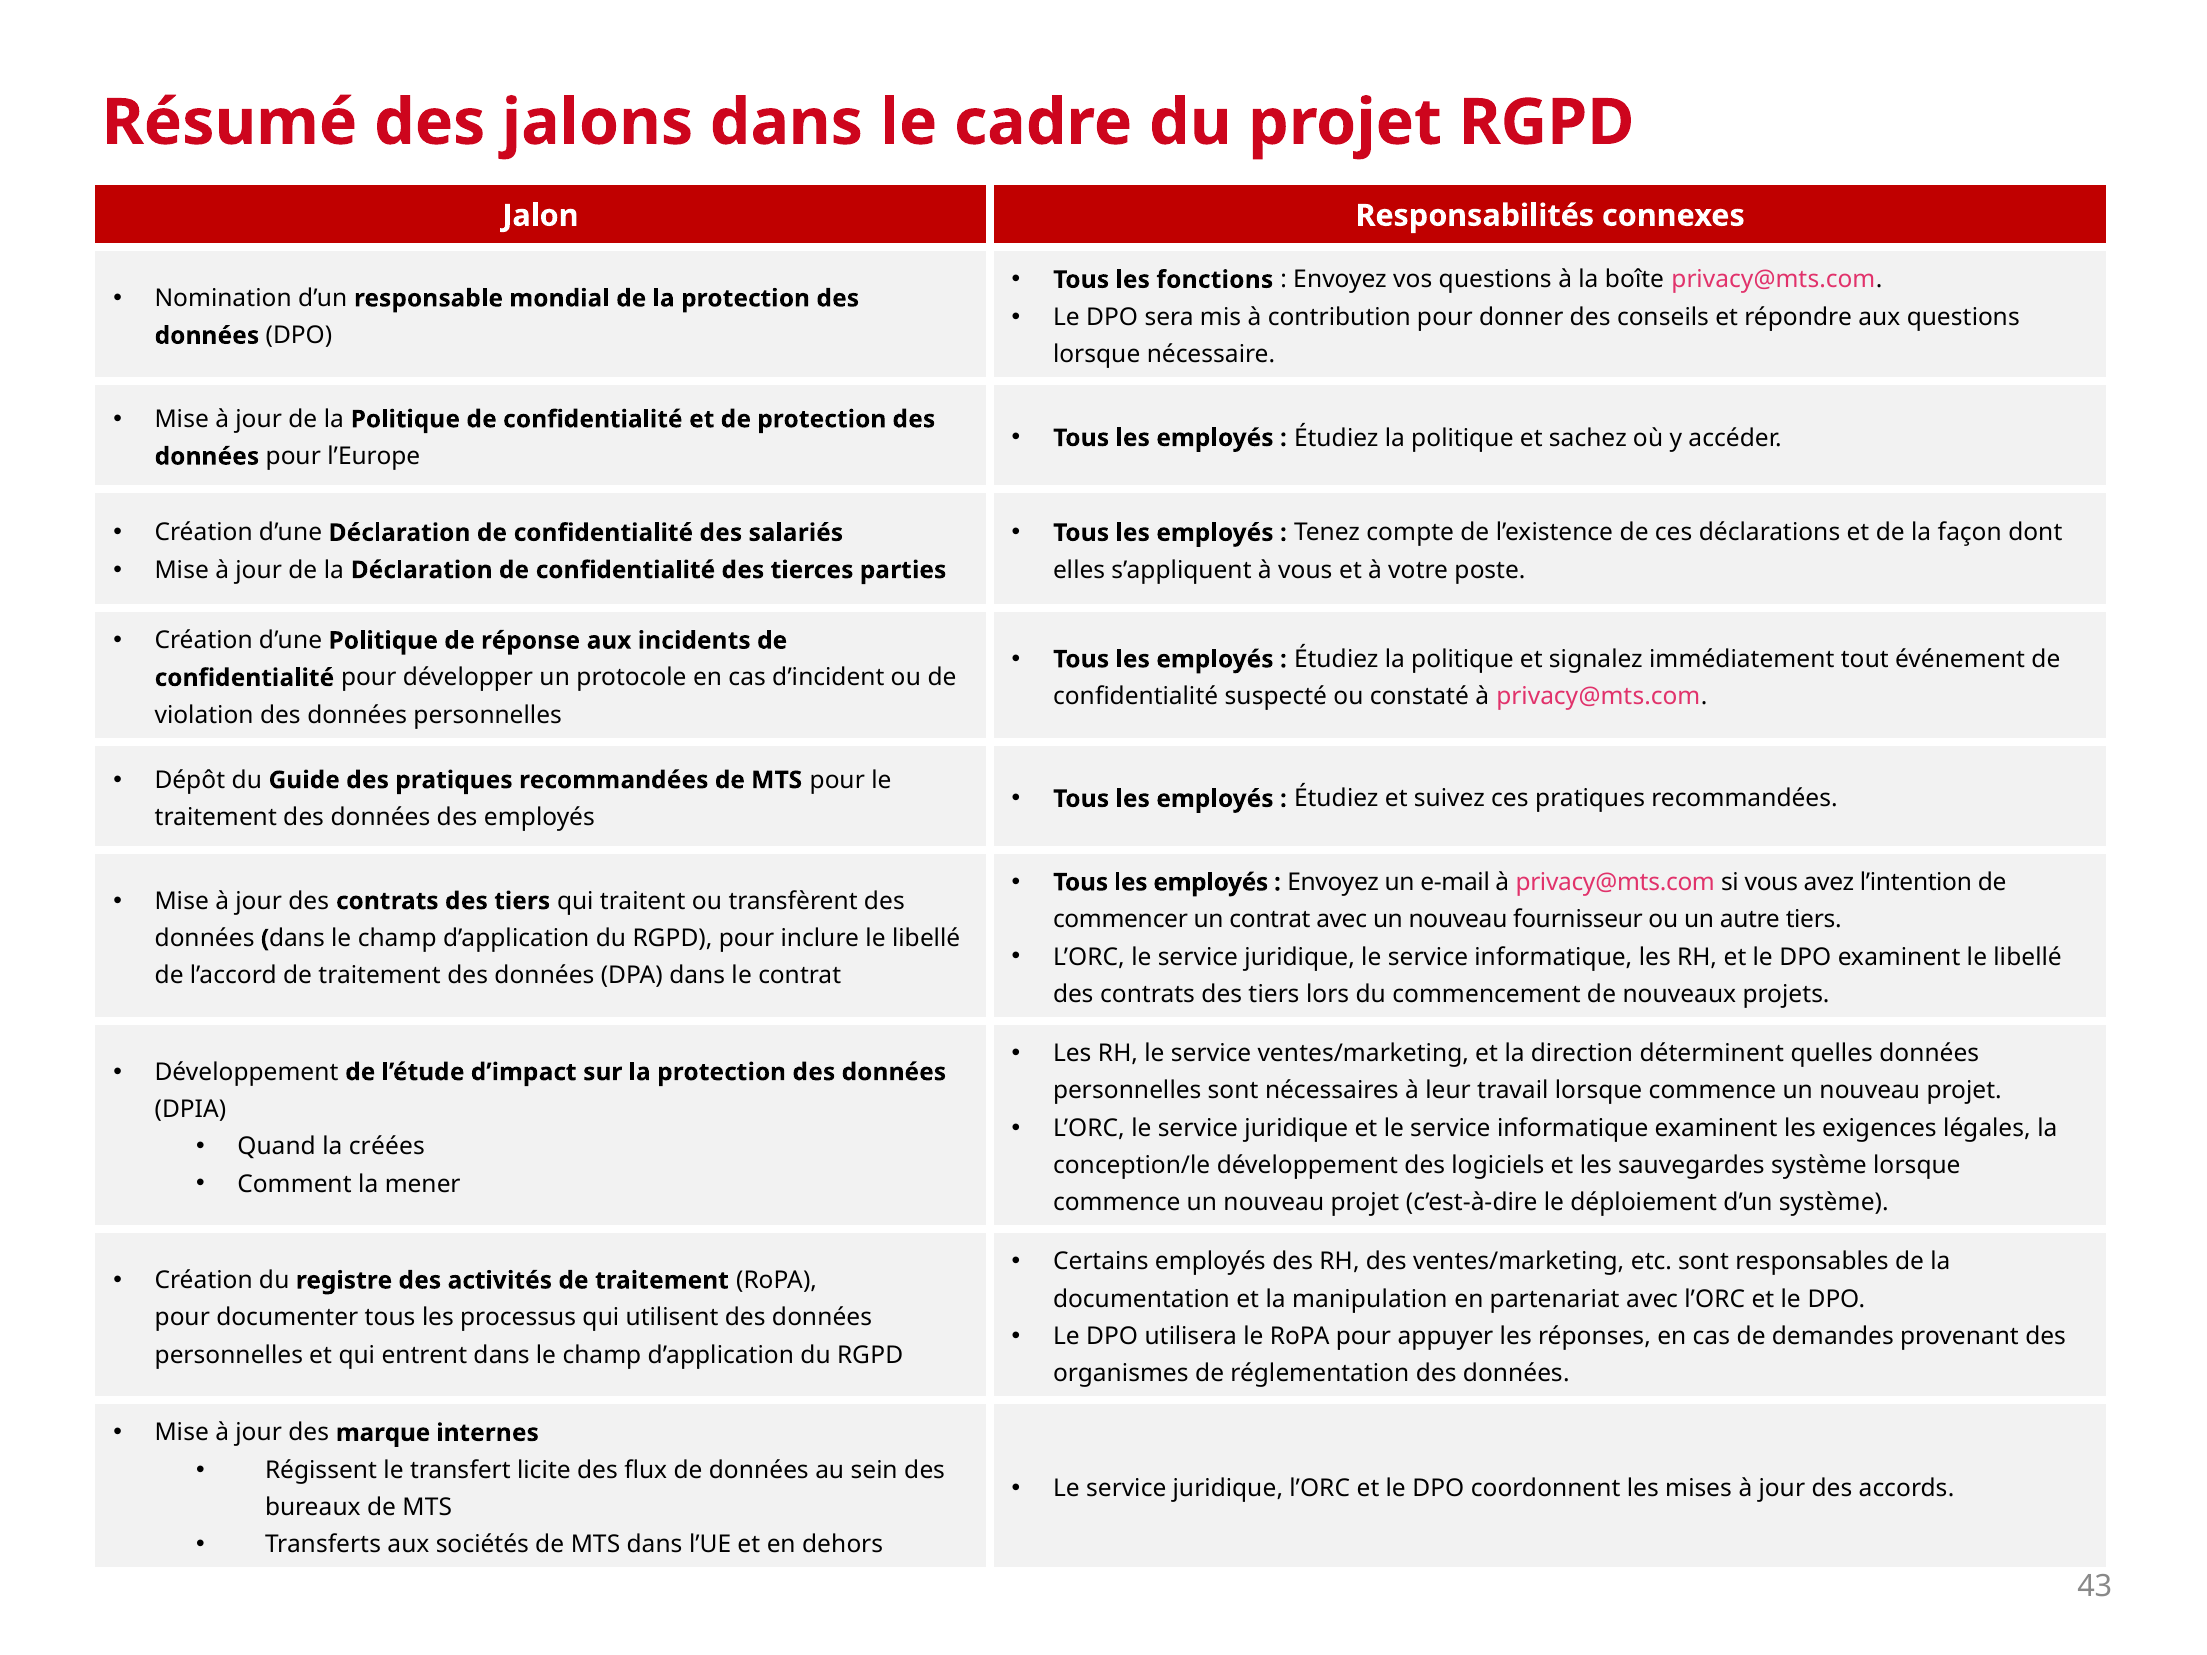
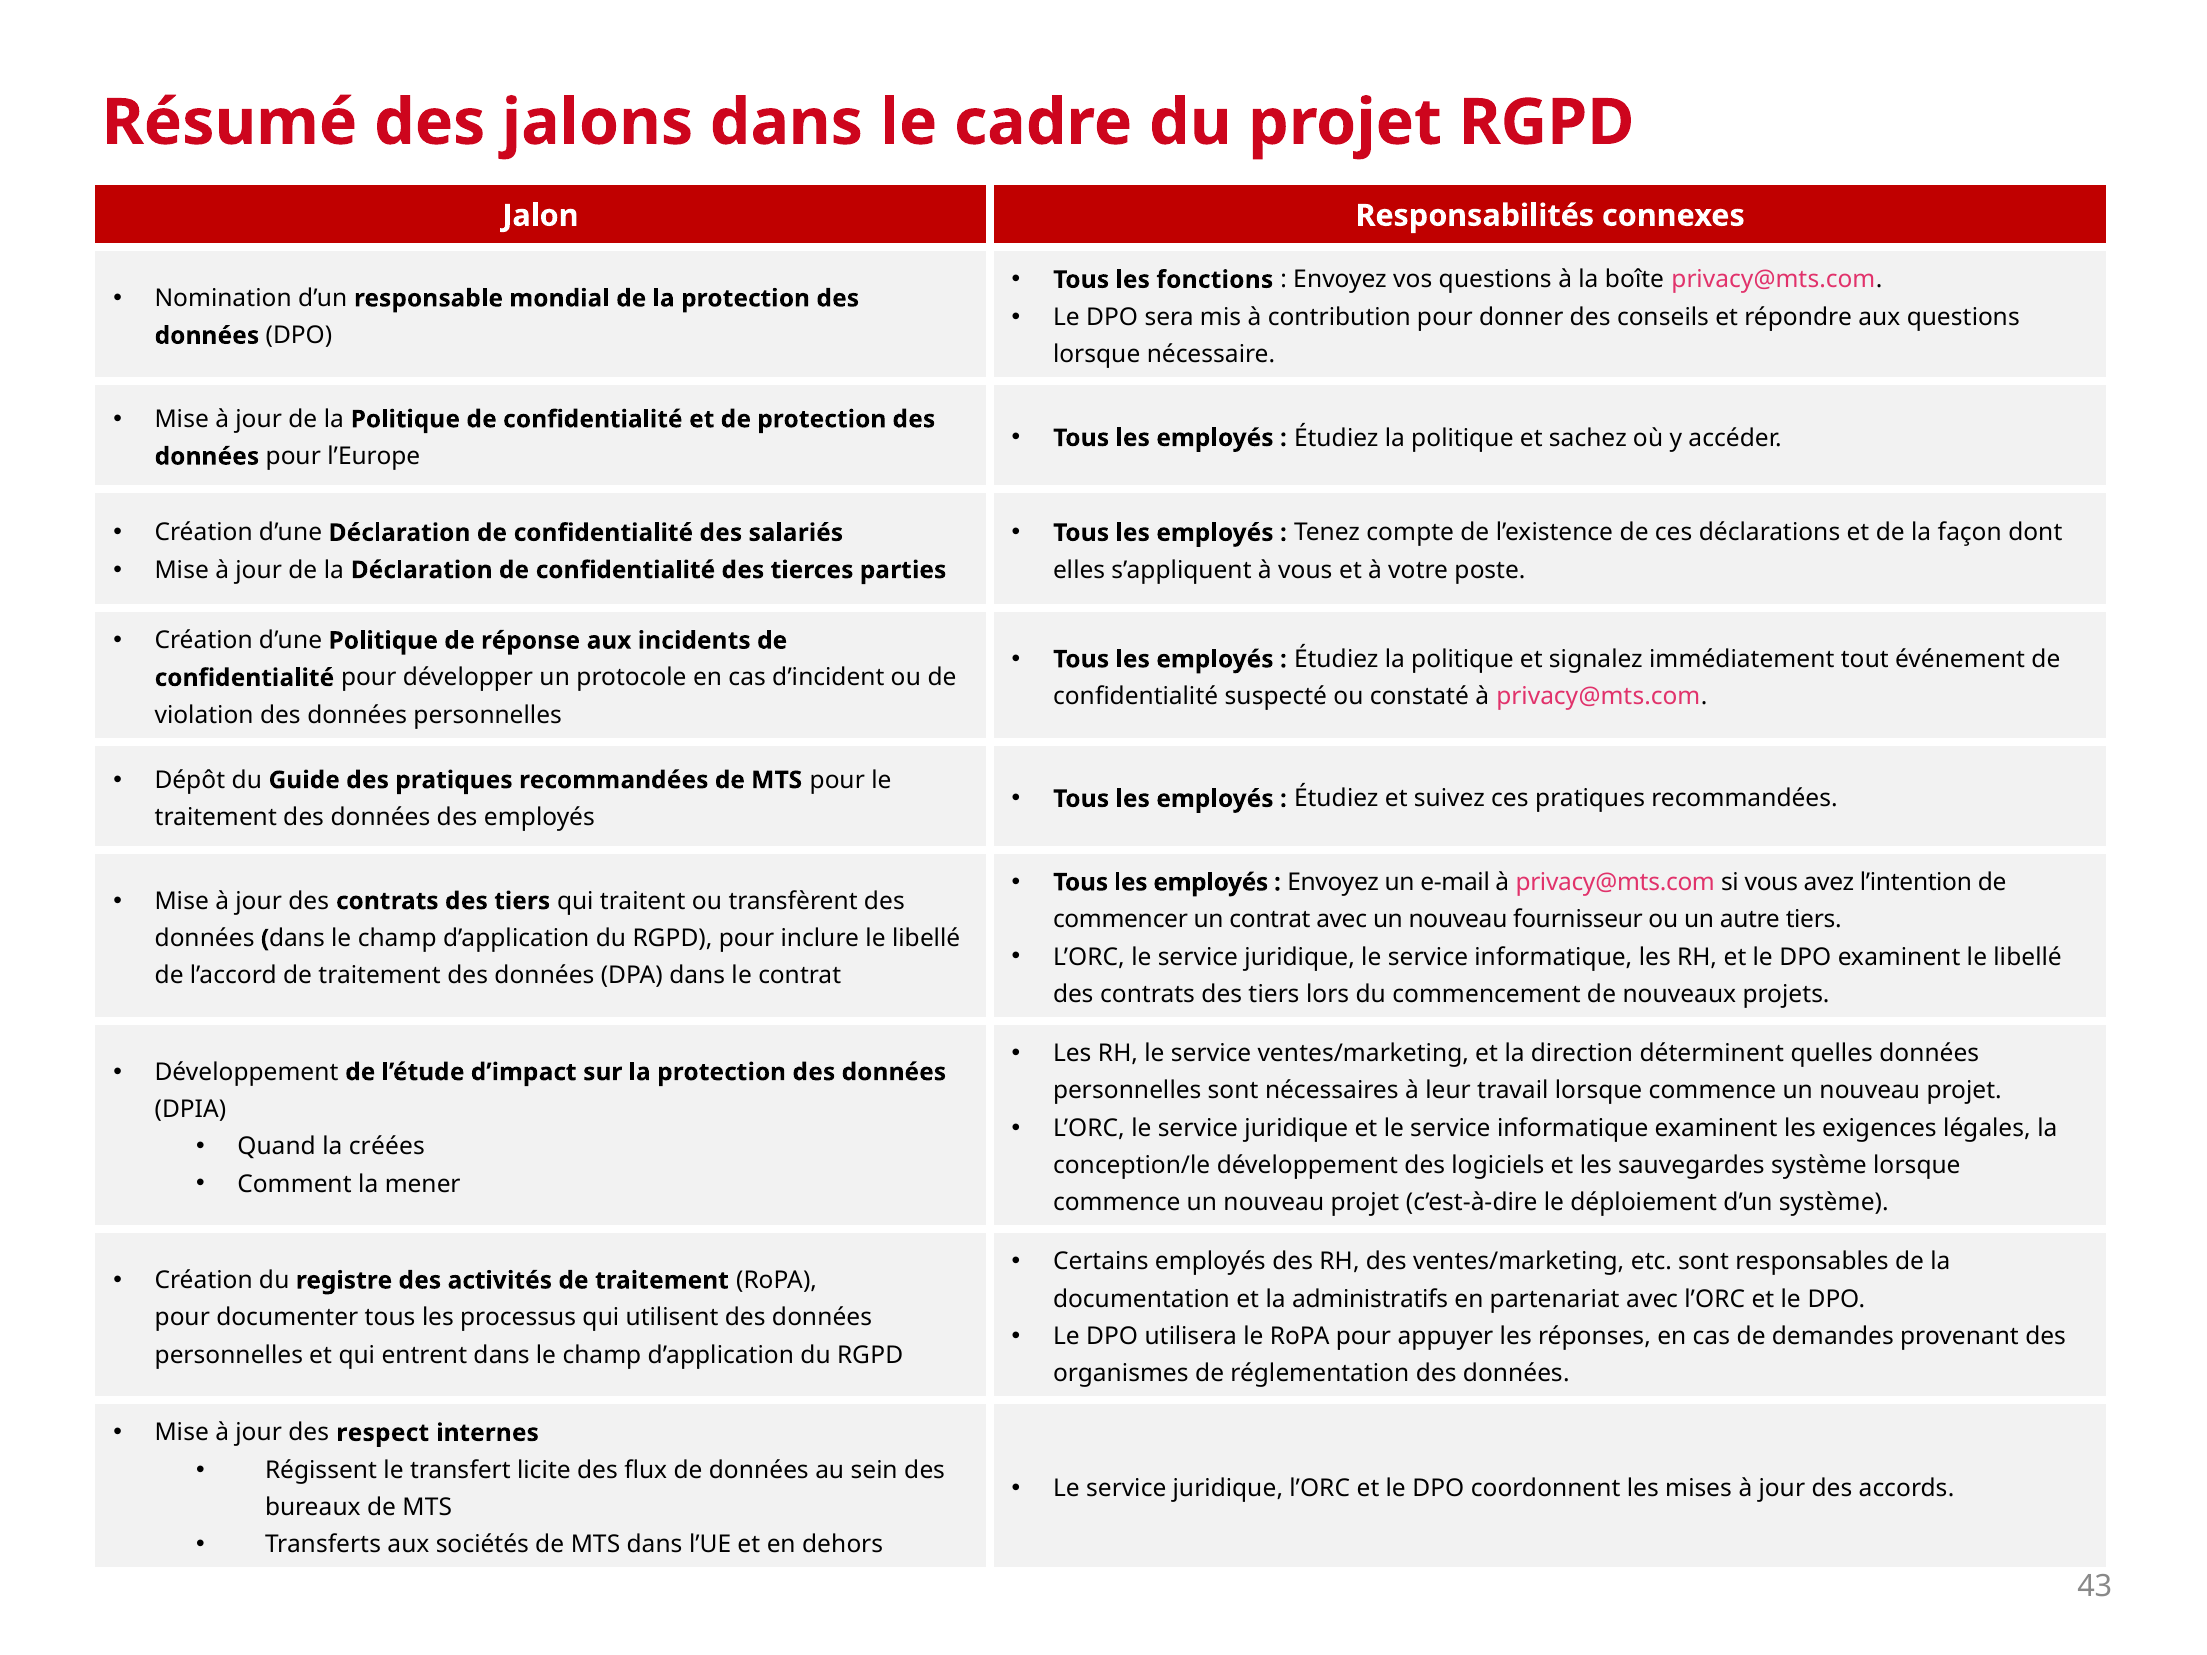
manipulation: manipulation -> administratifs
marque: marque -> respect
